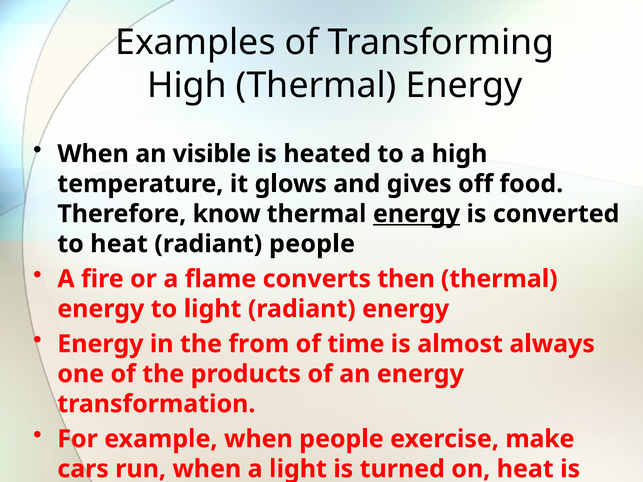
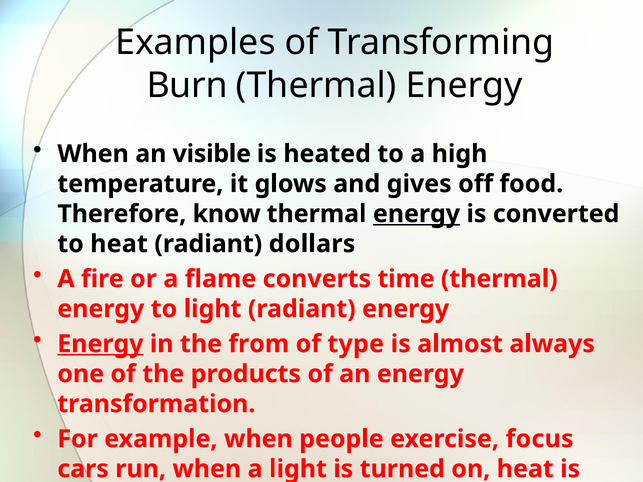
High at (187, 86): High -> Burn
radiant people: people -> dollars
then: then -> time
Energy at (100, 344) underline: none -> present
time: time -> type
make: make -> focus
